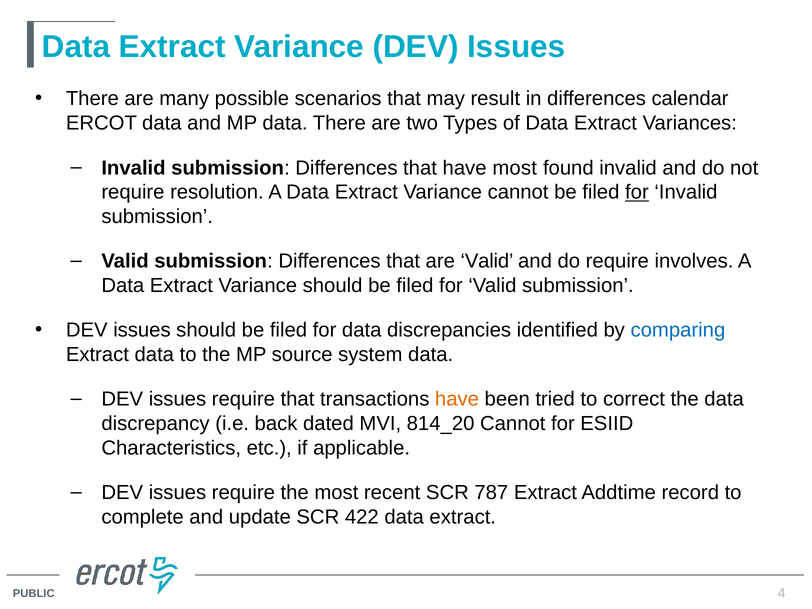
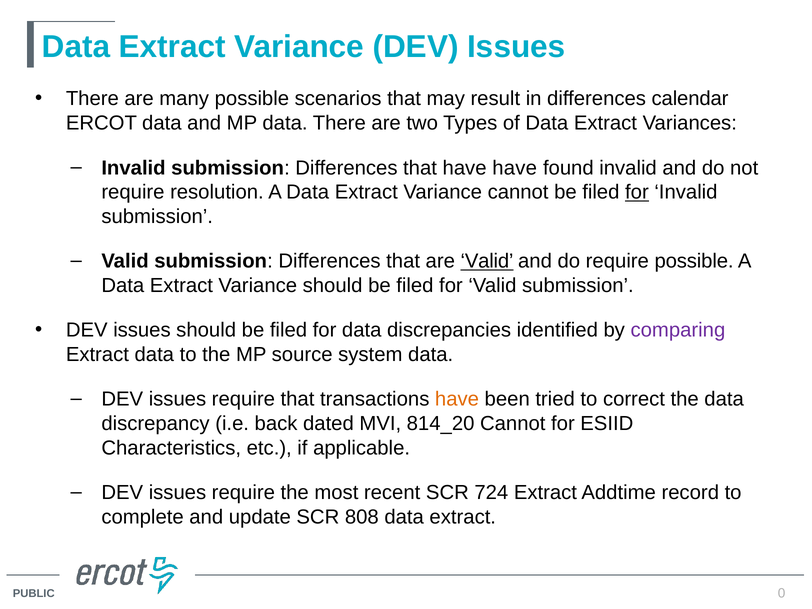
have most: most -> have
Valid at (487, 261) underline: none -> present
require involves: involves -> possible
comparing colour: blue -> purple
787: 787 -> 724
422: 422 -> 808
4: 4 -> 0
